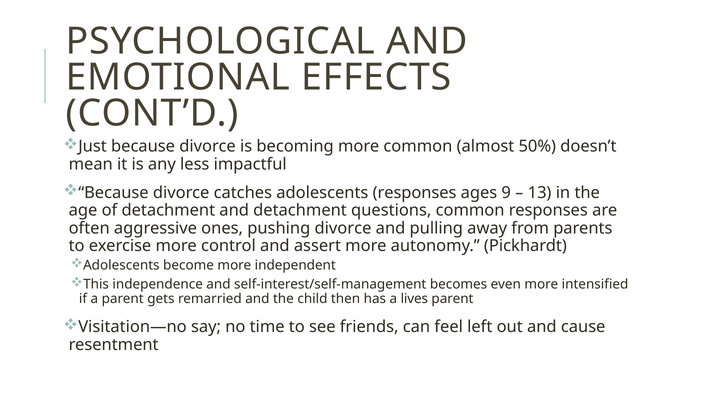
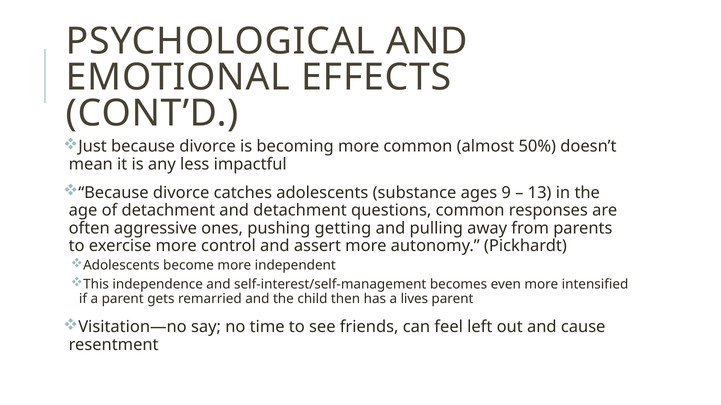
adolescents responses: responses -> substance
pushing divorce: divorce -> getting
